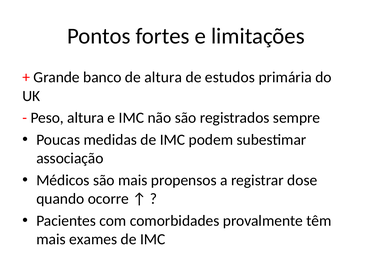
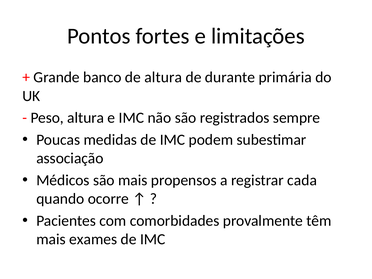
estudos: estudos -> durante
dose: dose -> cada
